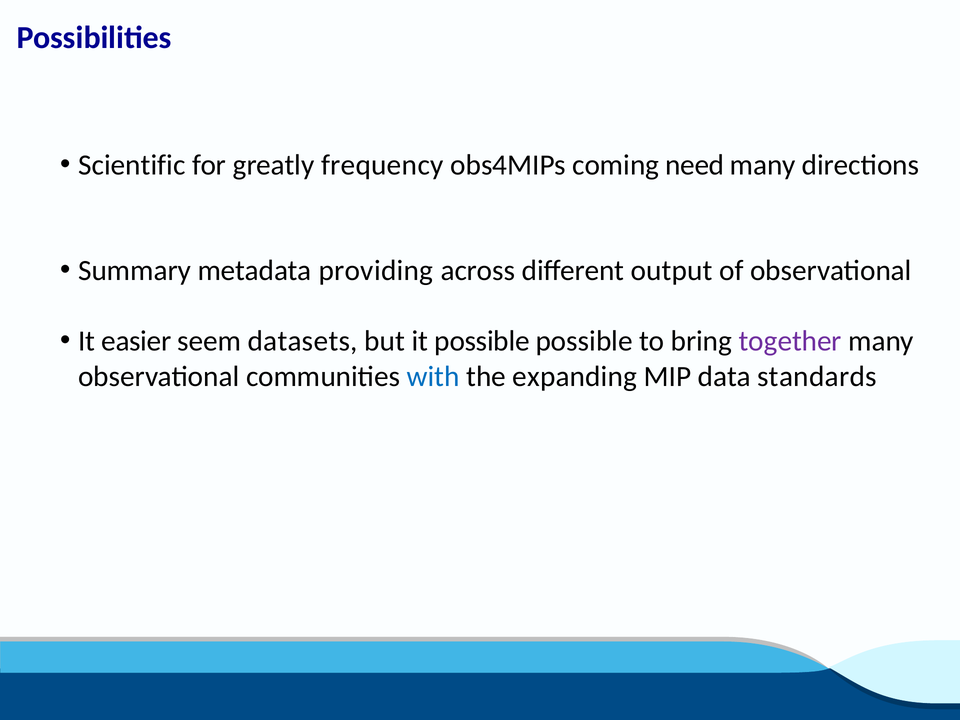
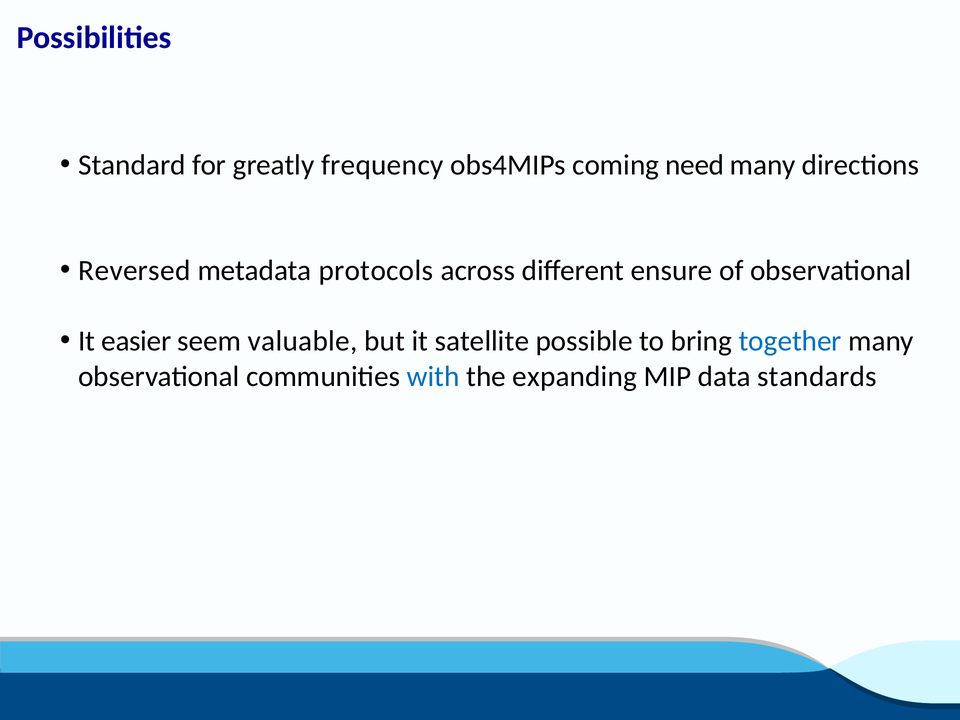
Scientific: Scientific -> Standard
Summary: Summary -> Reversed
providing: providing -> protocols
output: output -> ensure
datasets: datasets -> valuable
it possible: possible -> satellite
together colour: purple -> blue
